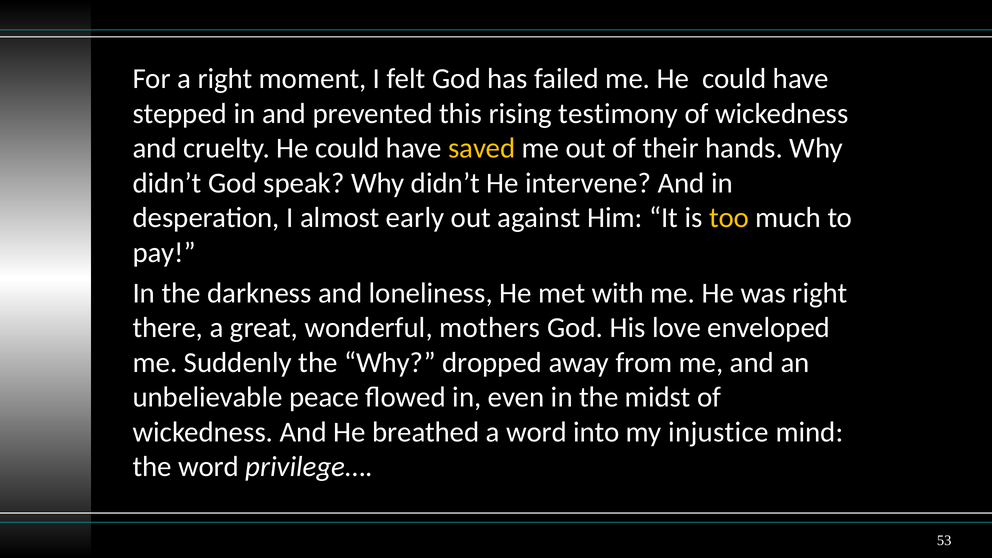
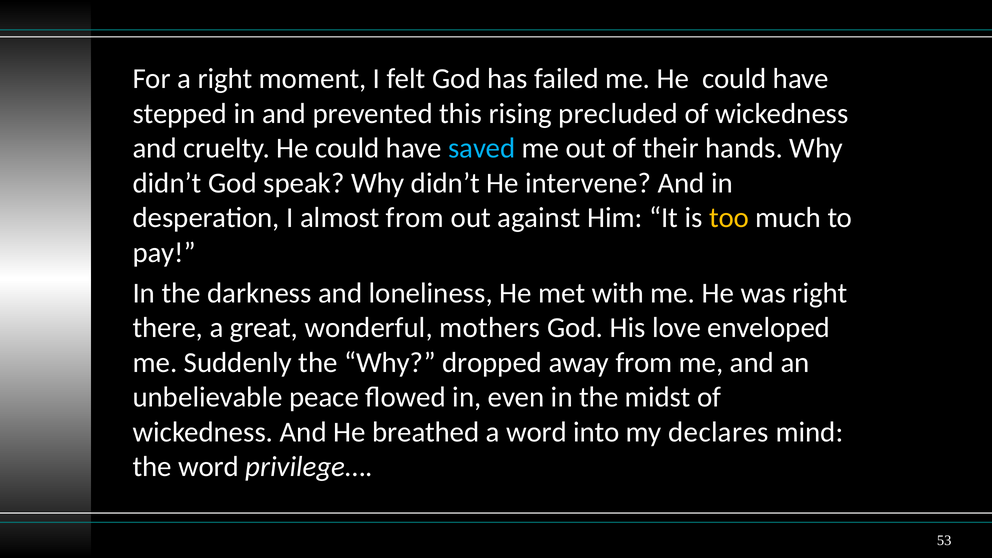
testimony: testimony -> precluded
saved colour: yellow -> light blue
almost early: early -> from
injustice: injustice -> declares
